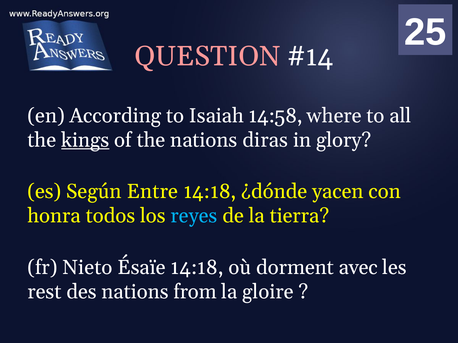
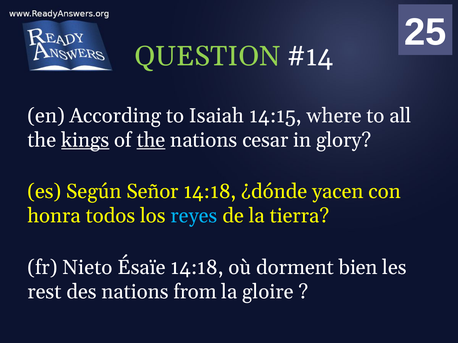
QUESTION colour: pink -> light green
14:58: 14:58 -> 14:15
the at (151, 140) underline: none -> present
diras: diras -> cesar
Entre: Entre -> Señor
avec: avec -> bien
